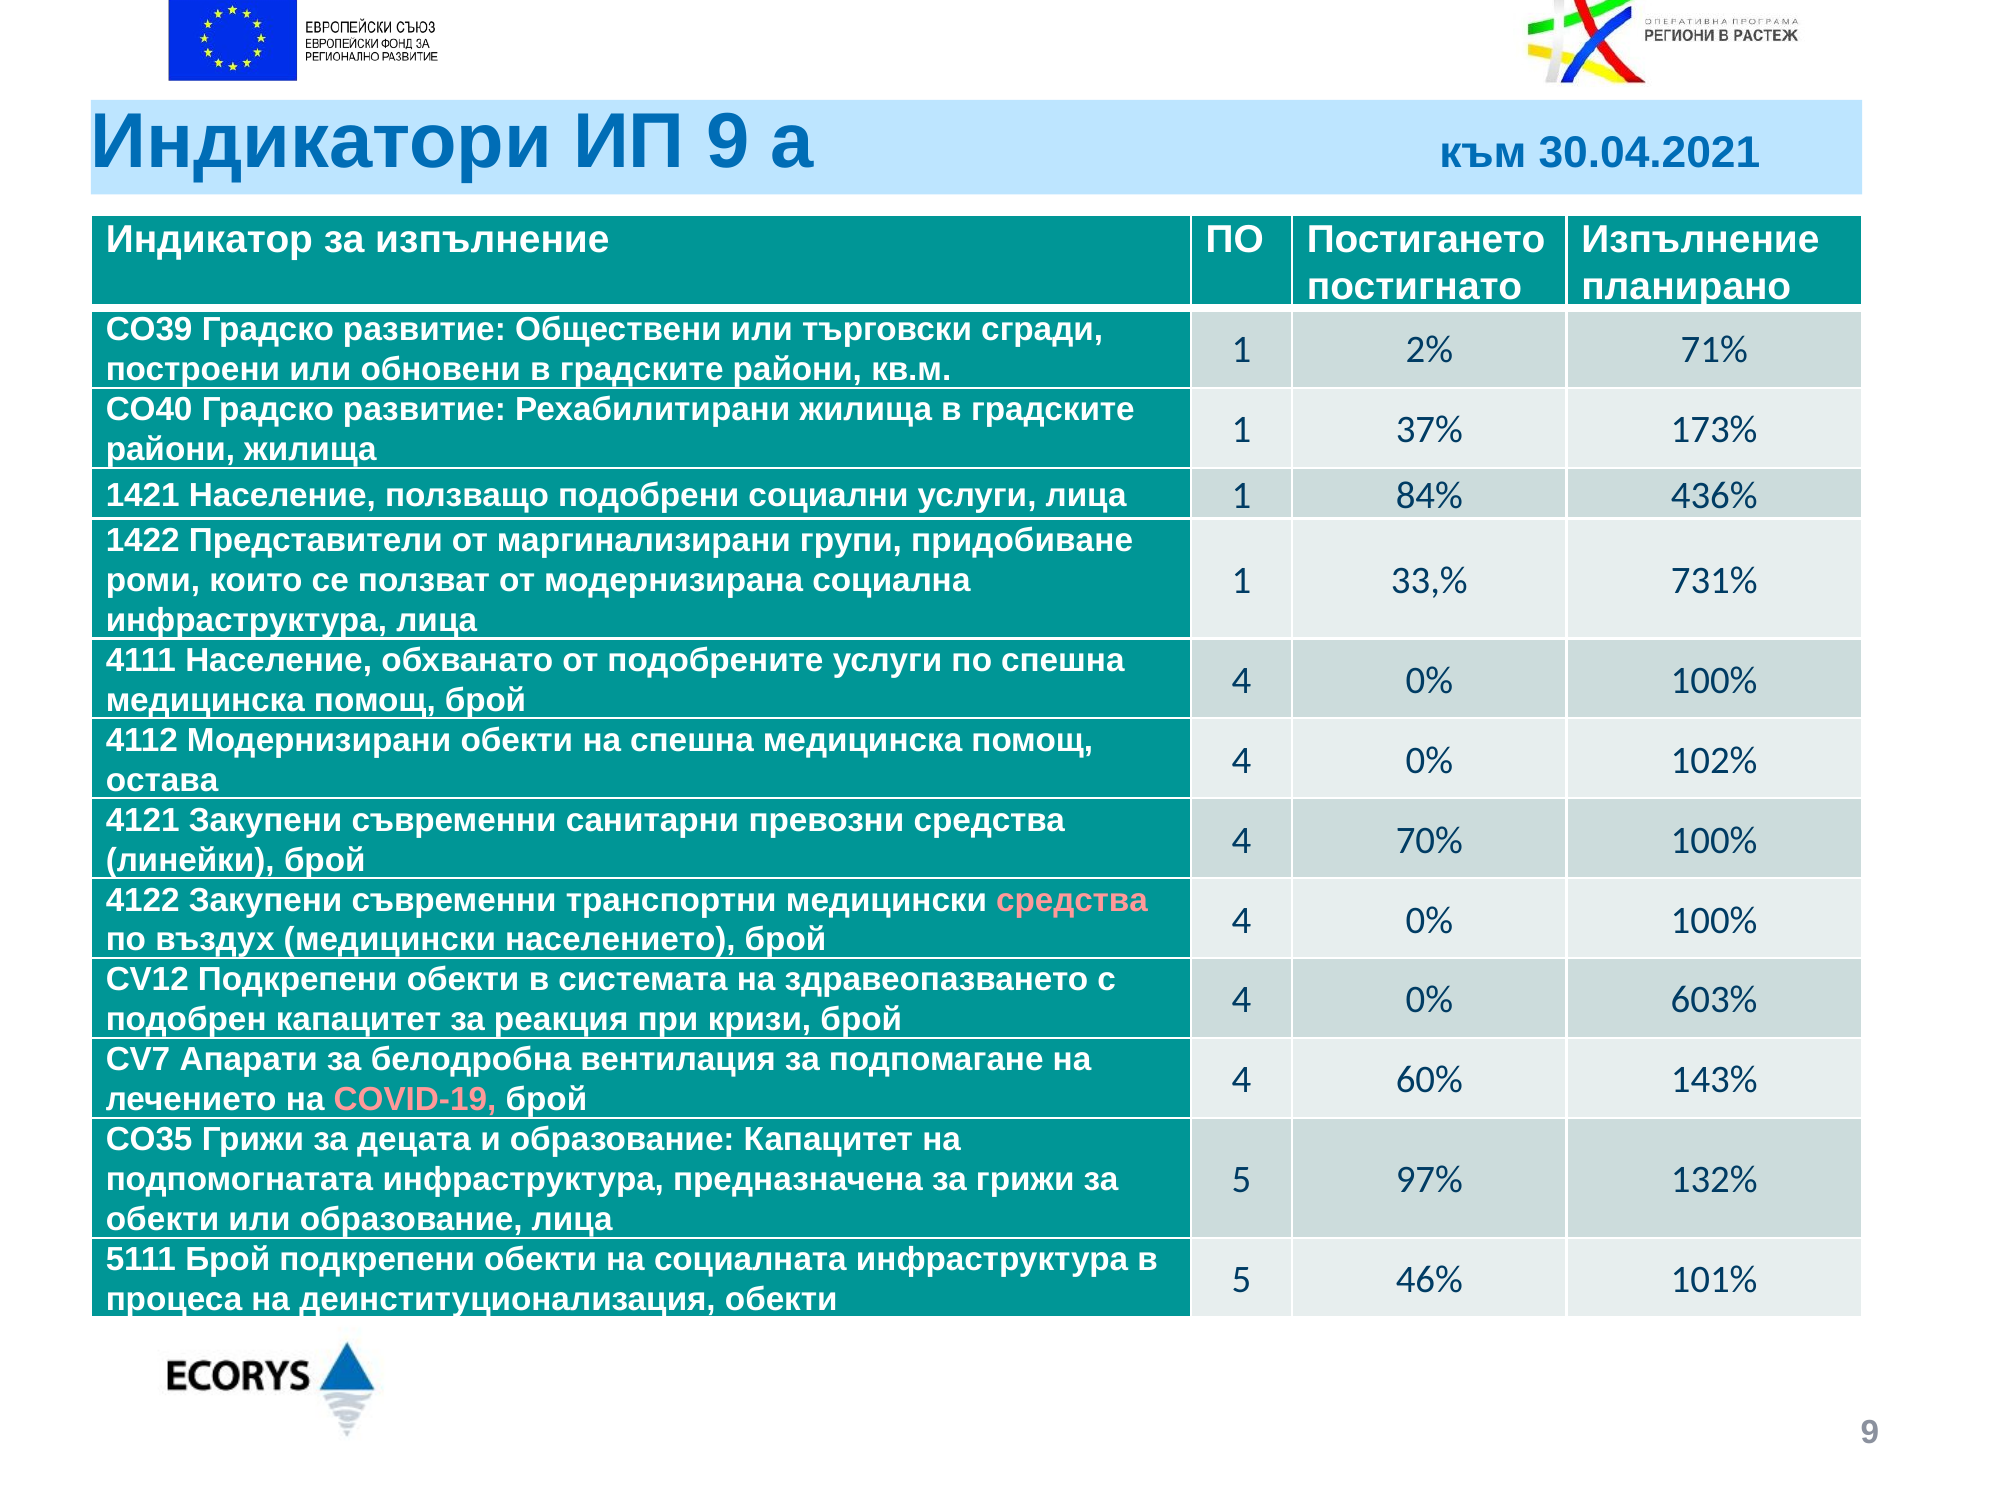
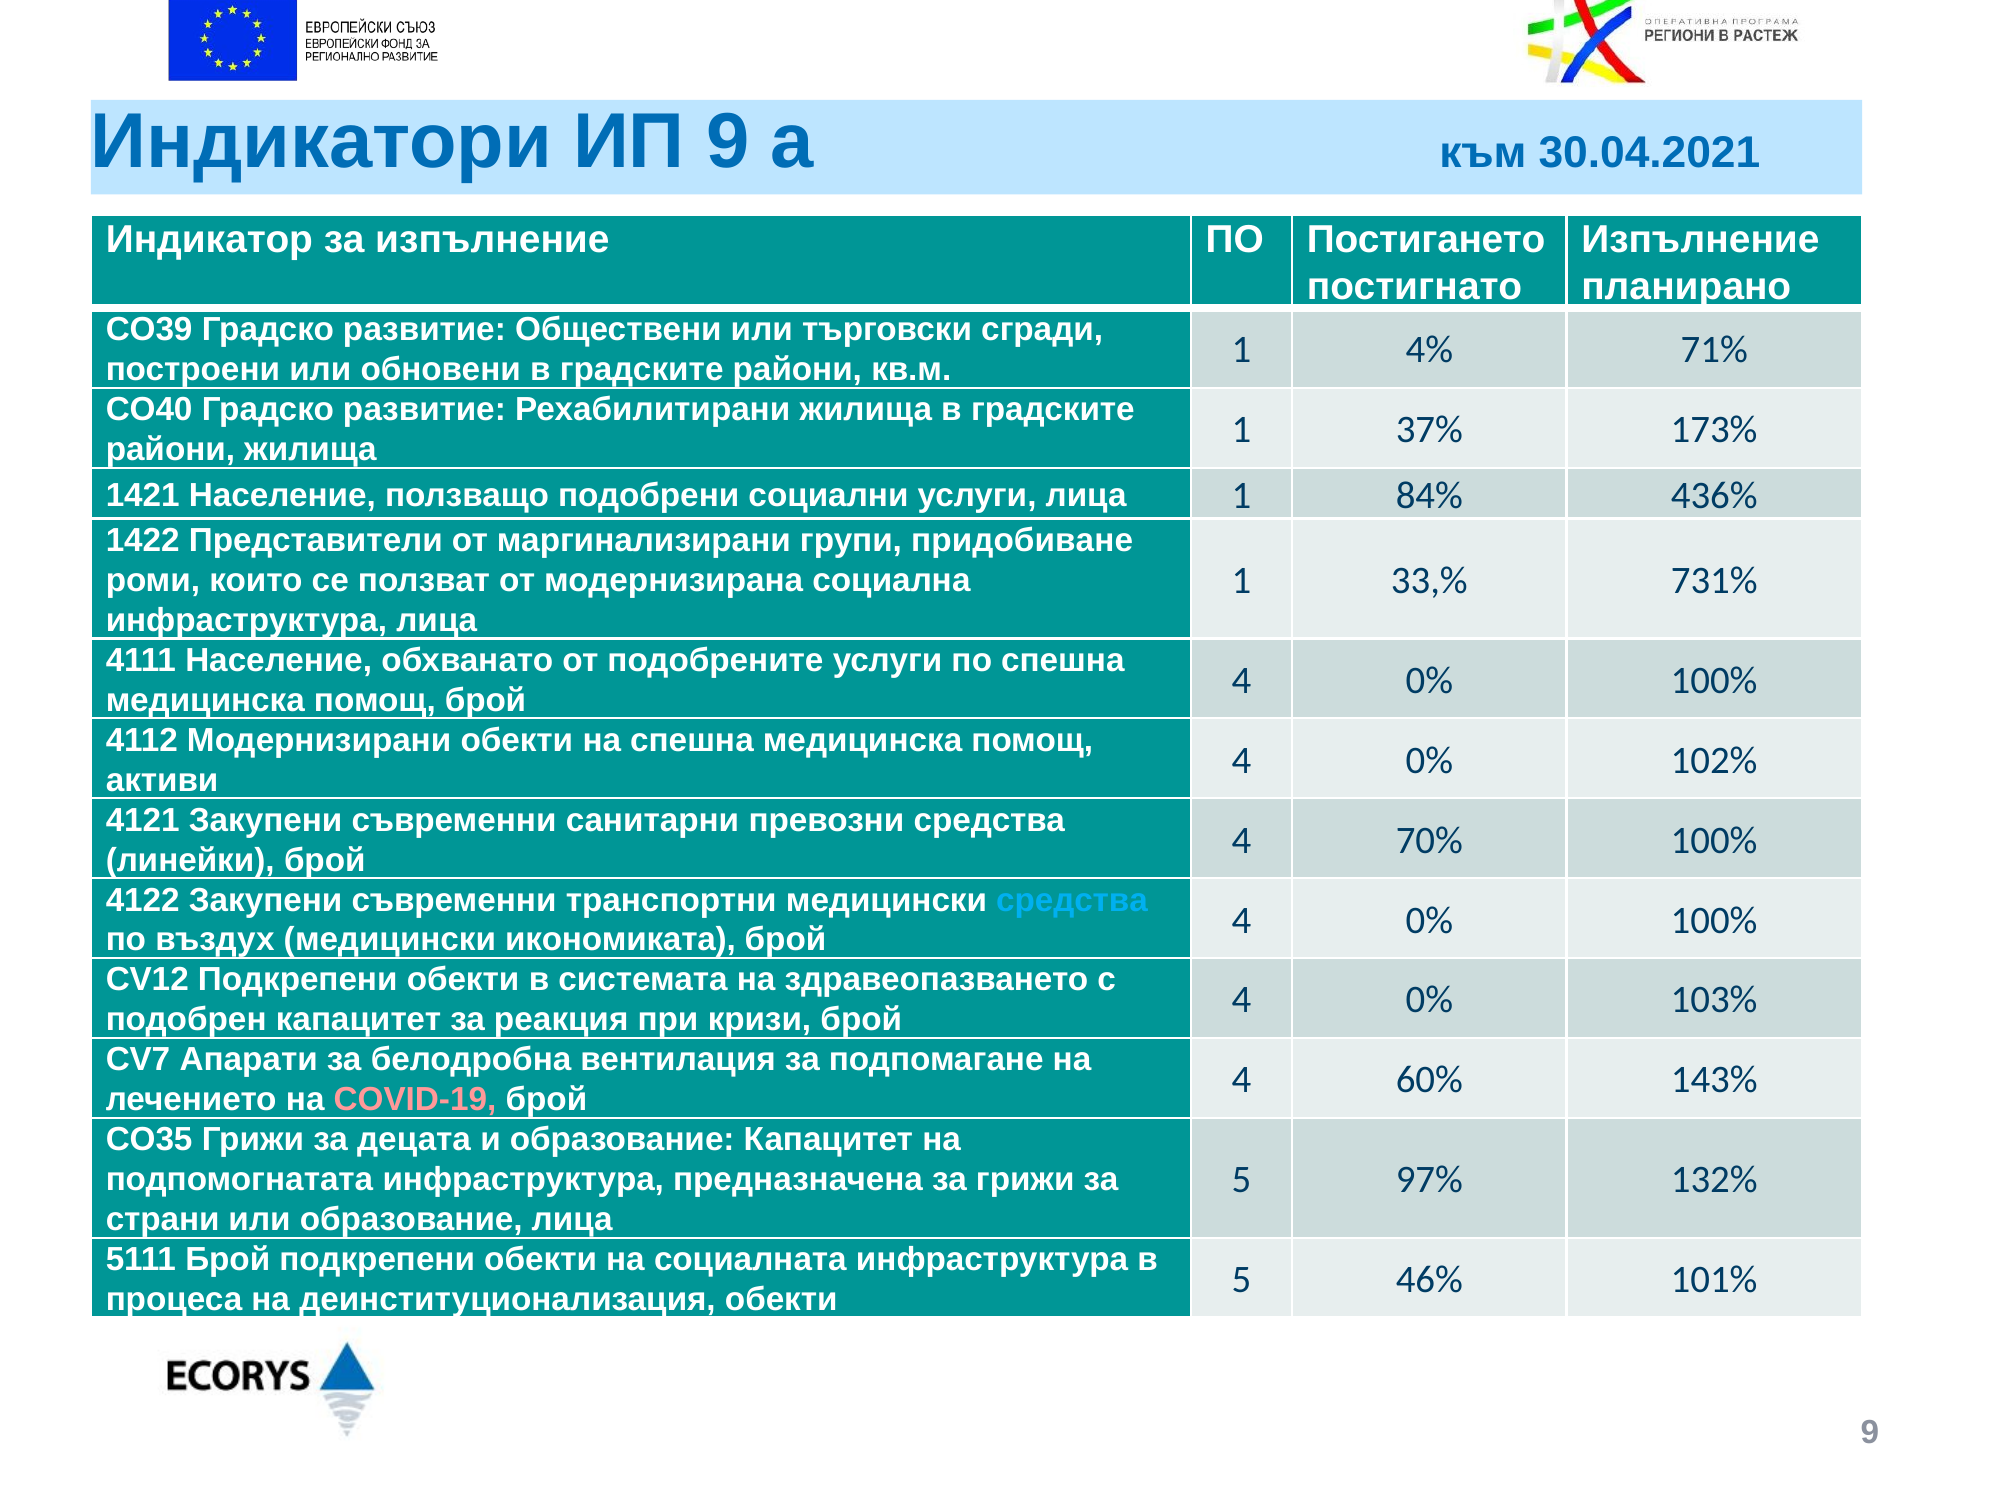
2%: 2% -> 4%
остава: остава -> активи
средства at (1072, 900) colour: pink -> light blue
населението: населението -> икономиката
603%: 603% -> 103%
обекти at (163, 1219): обекти -> страни
